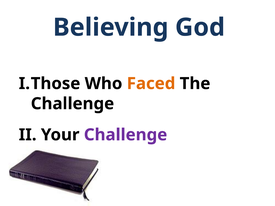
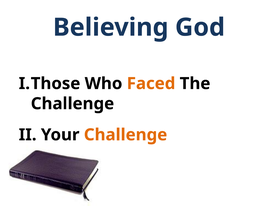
Challenge at (126, 135) colour: purple -> orange
